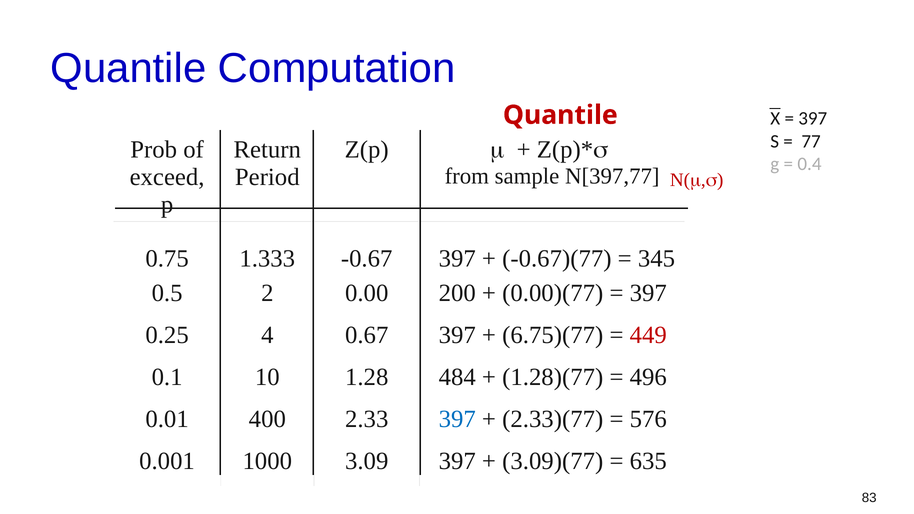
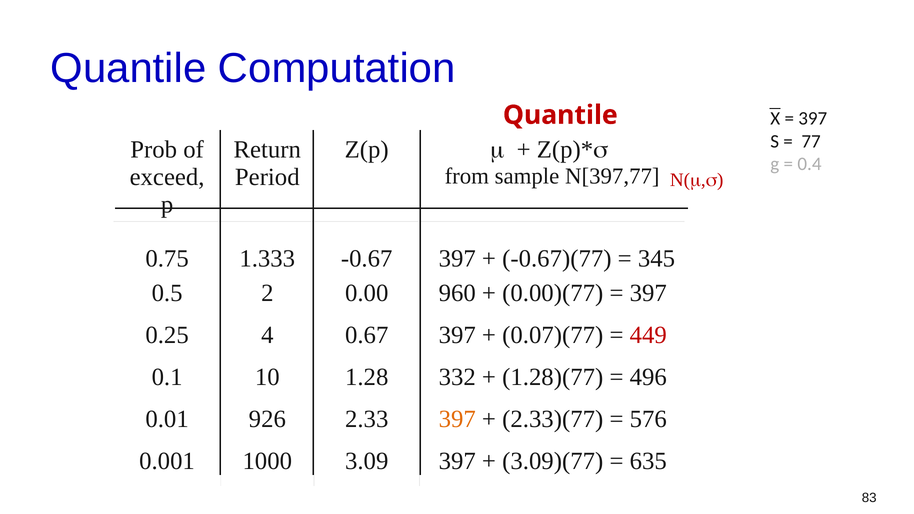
200: 200 -> 960
6.75)(77: 6.75)(77 -> 0.07)(77
484: 484 -> 332
400: 400 -> 926
397 at (457, 419) colour: blue -> orange
